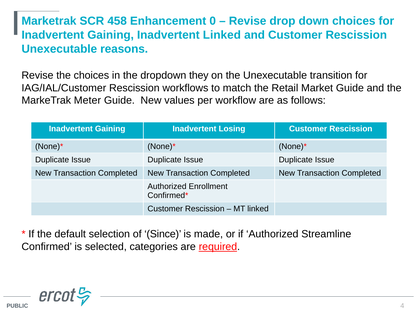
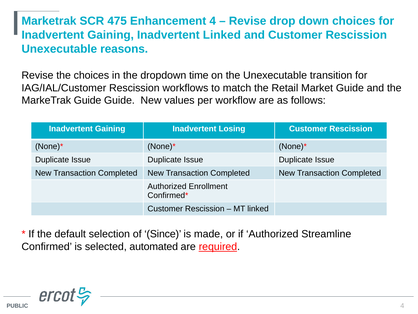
458: 458 -> 475
Enhancement 0: 0 -> 4
they: they -> time
MarkeTrak Meter: Meter -> Guide
categories: categories -> automated
